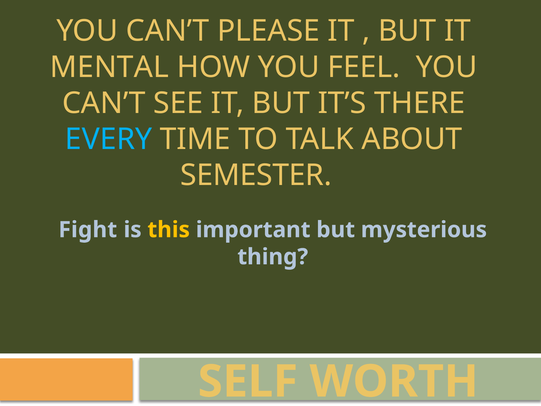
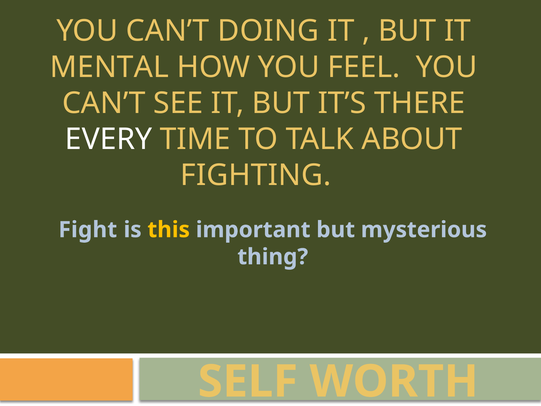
PLEASE: PLEASE -> DOING
EVERY colour: light blue -> white
SEMESTER: SEMESTER -> FIGHTING
